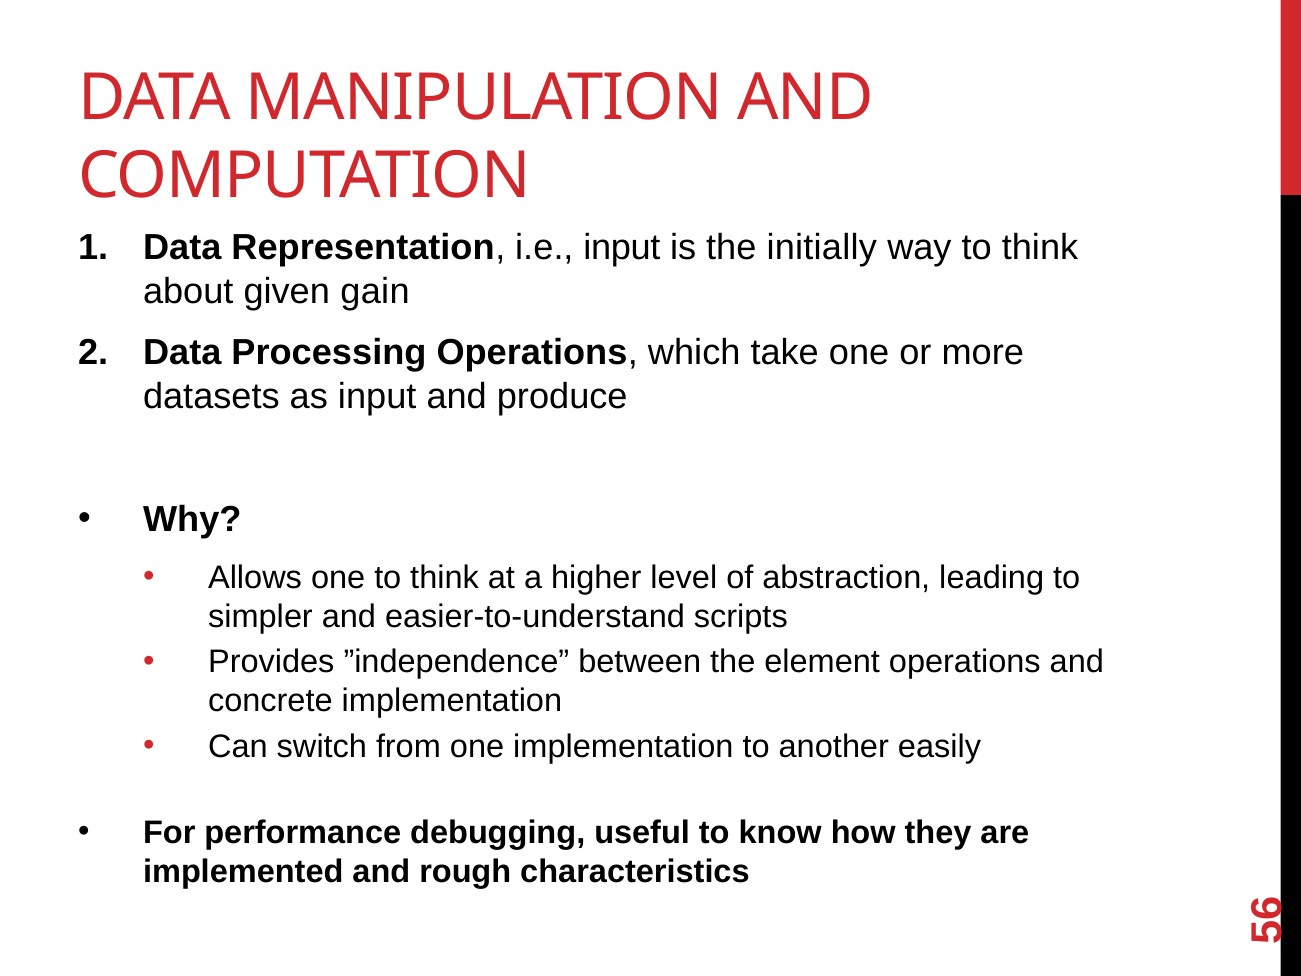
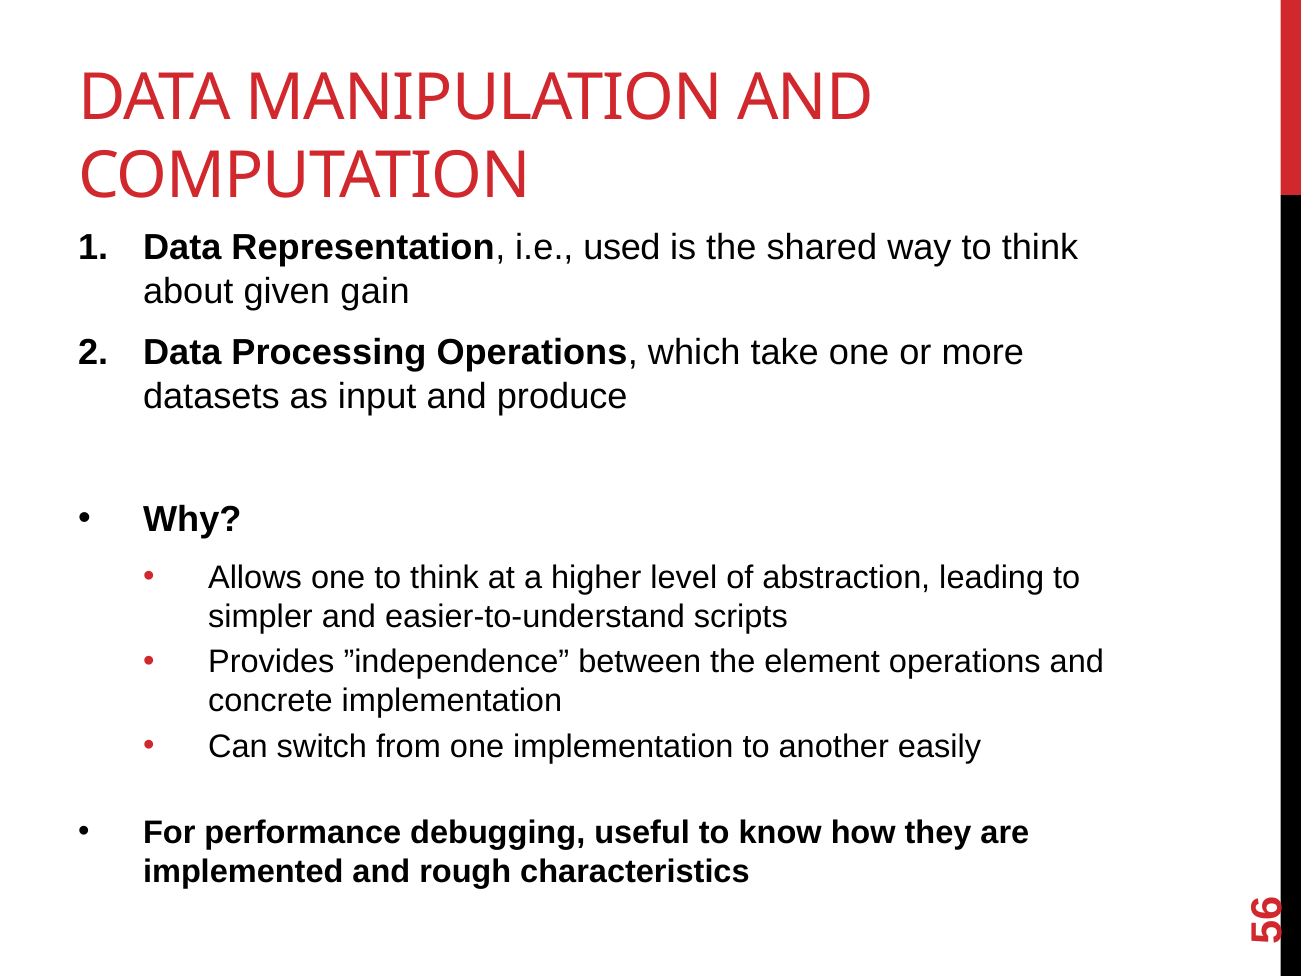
i.e input: input -> used
initially: initially -> shared
